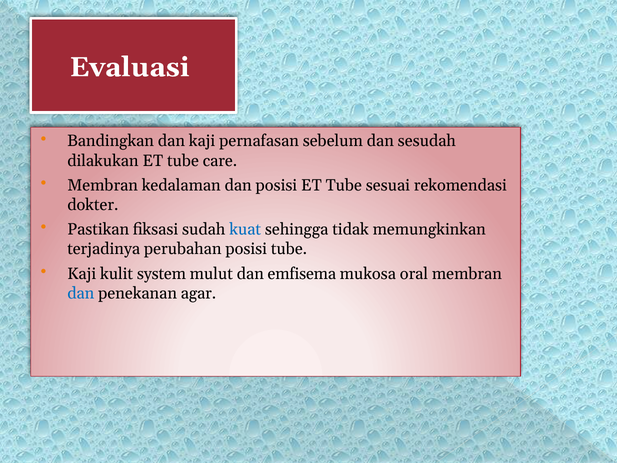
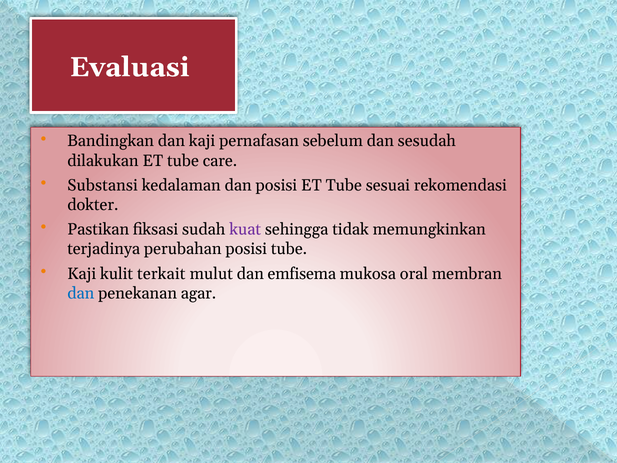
Membran at (103, 185): Membran -> Substansi
kuat colour: blue -> purple
system: system -> terkait
